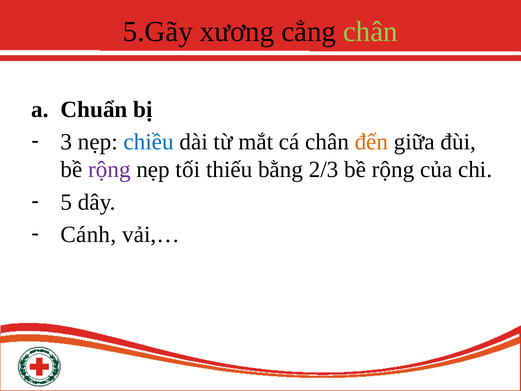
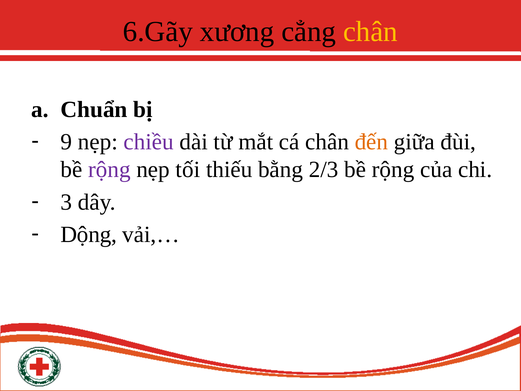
5.Gãy: 5.Gãy -> 6.Gãy
chân at (370, 32) colour: light green -> yellow
3: 3 -> 9
chiều colour: blue -> purple
5: 5 -> 3
Cánh: Cánh -> Dộng
